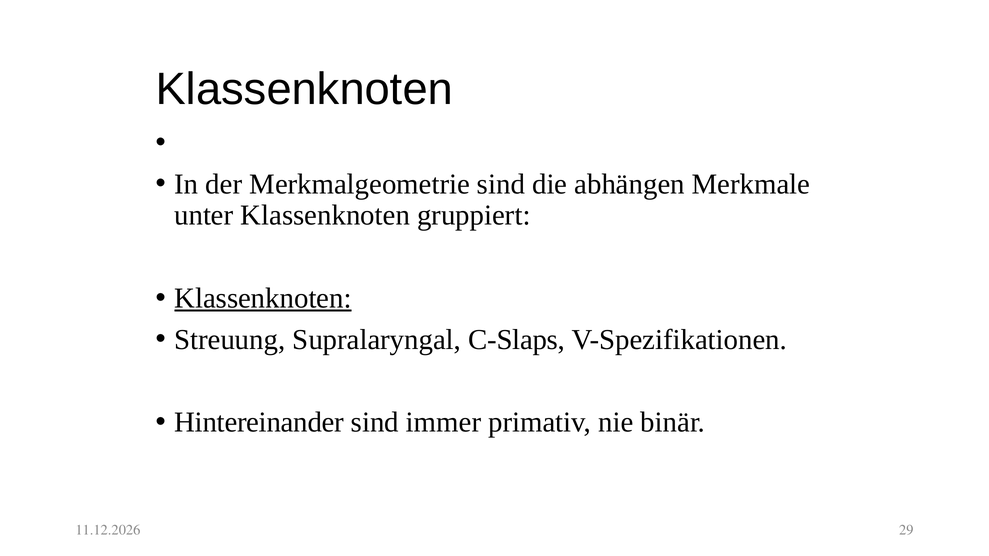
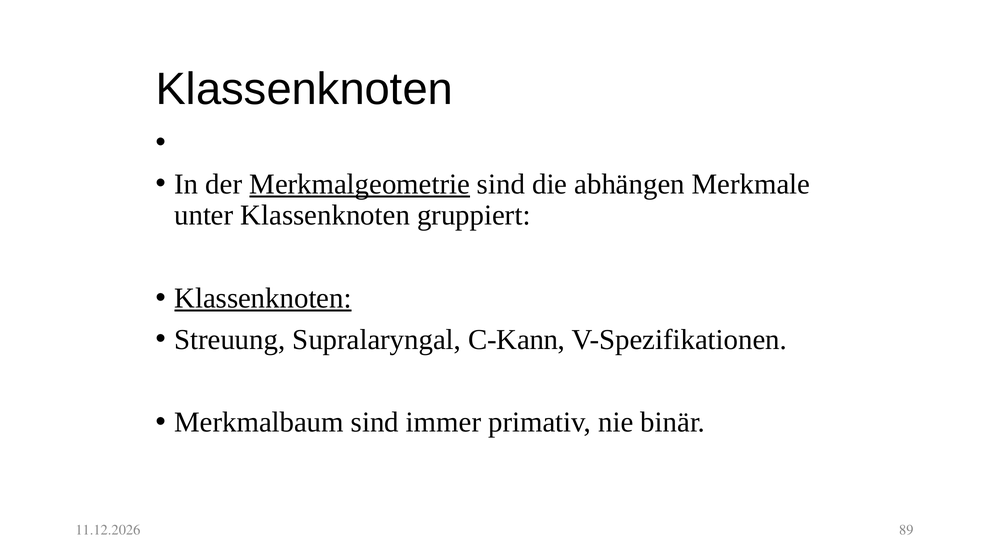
Merkmalgeometrie underline: none -> present
C-Slaps: C-Slaps -> C-Kann
Hintereinander: Hintereinander -> Merkmalbaum
29: 29 -> 89
